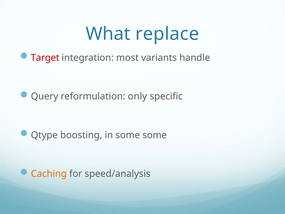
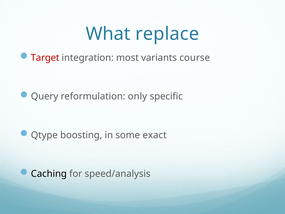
handle: handle -> course
some some: some -> exact
Caching colour: orange -> black
